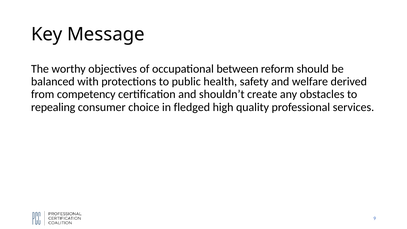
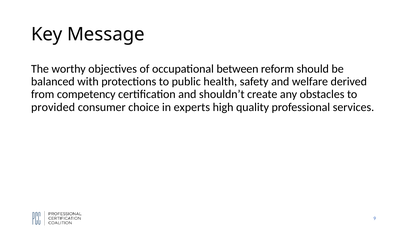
repealing: repealing -> provided
fledged: fledged -> experts
